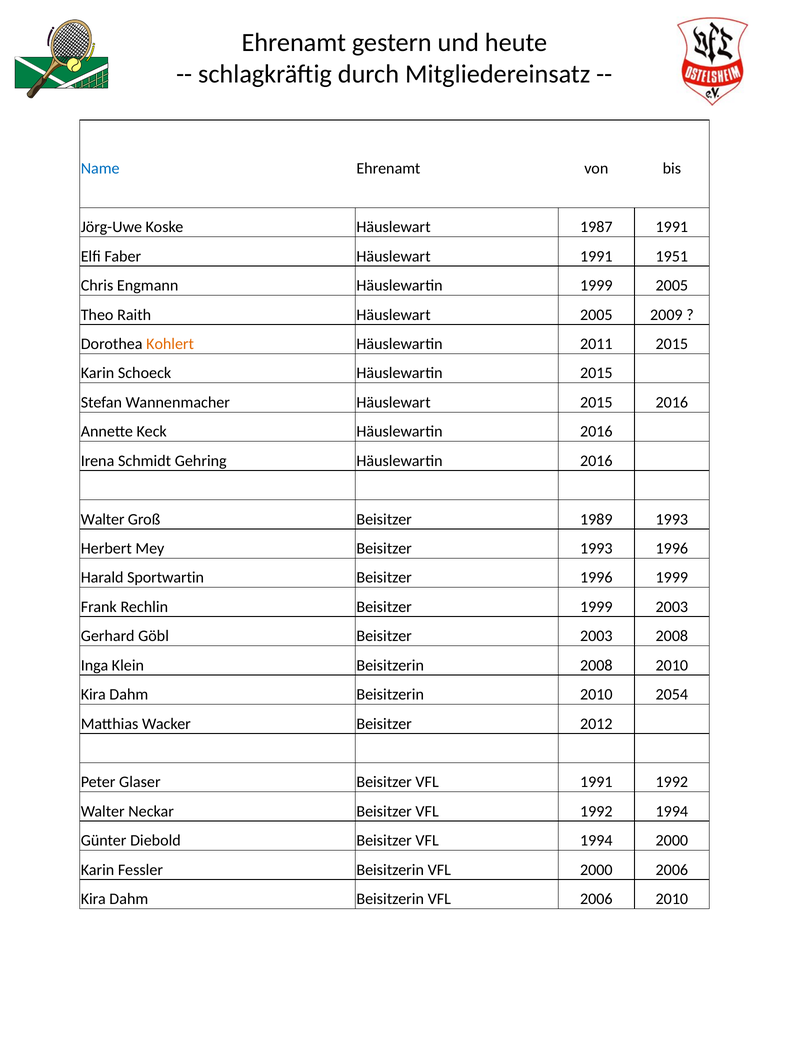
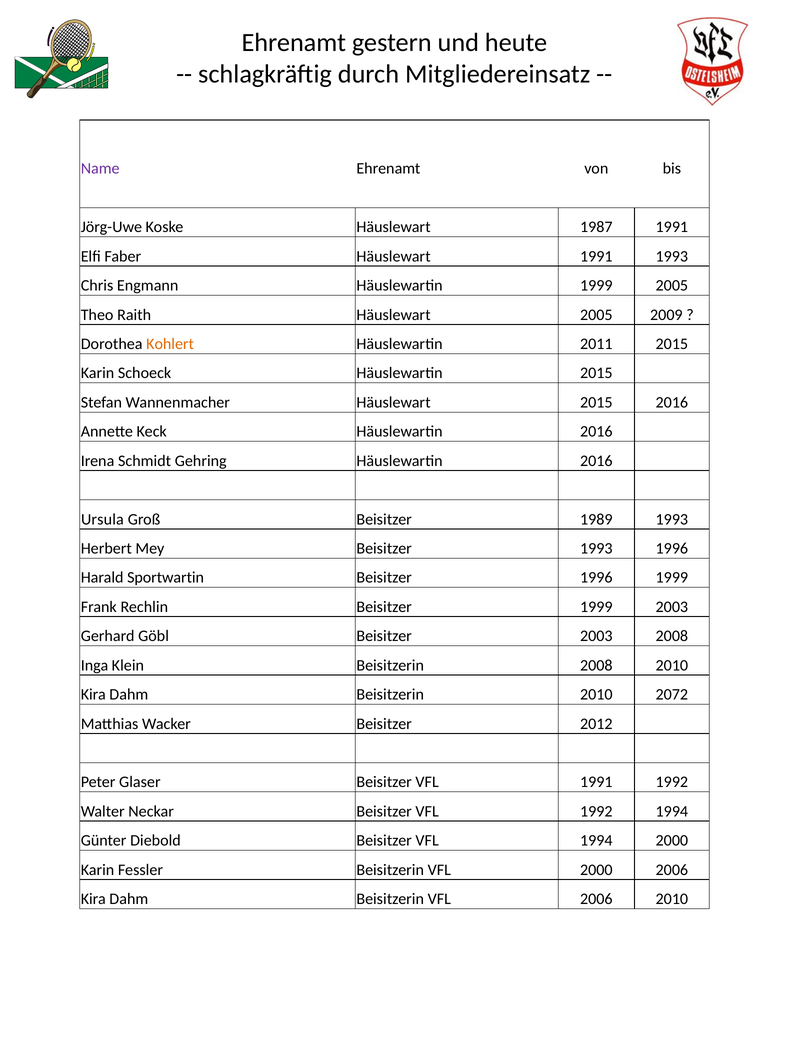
Name colour: blue -> purple
1991 1951: 1951 -> 1993
Walter at (103, 520): Walter -> Ursula
2054: 2054 -> 2072
